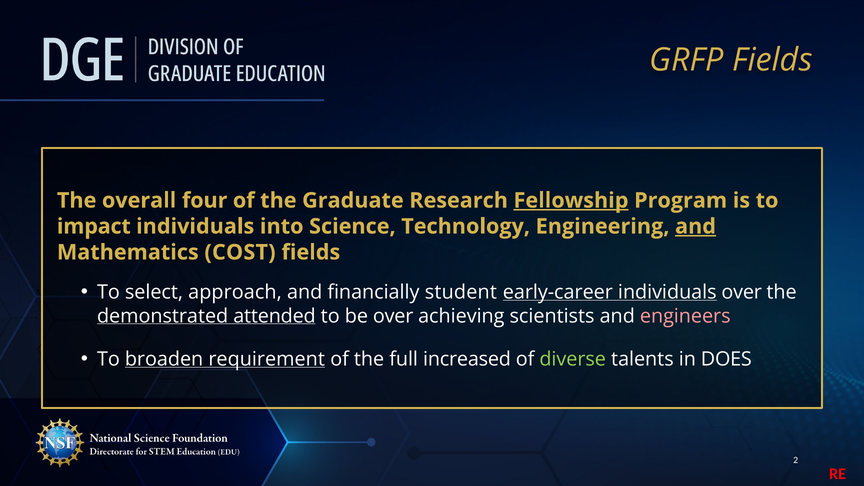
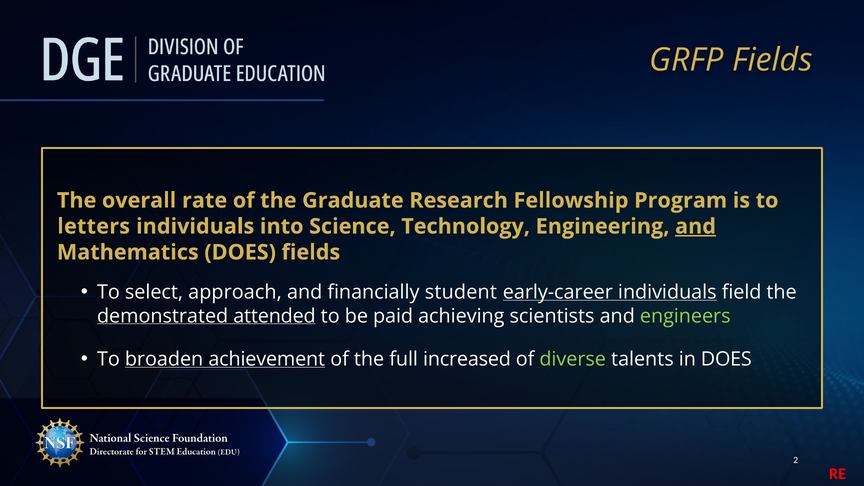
four: four -> rate
Fellowship underline: present -> none
impact: impact -> letters
Mathematics COST: COST -> DOES
individuals over: over -> field
be over: over -> paid
engineers colour: pink -> light green
requirement: requirement -> achievement
